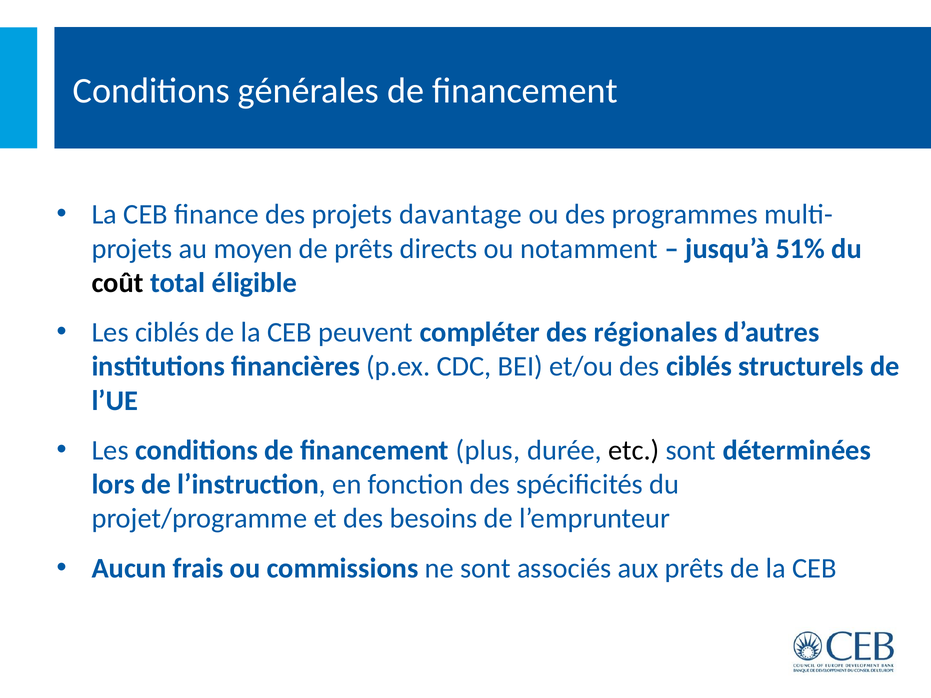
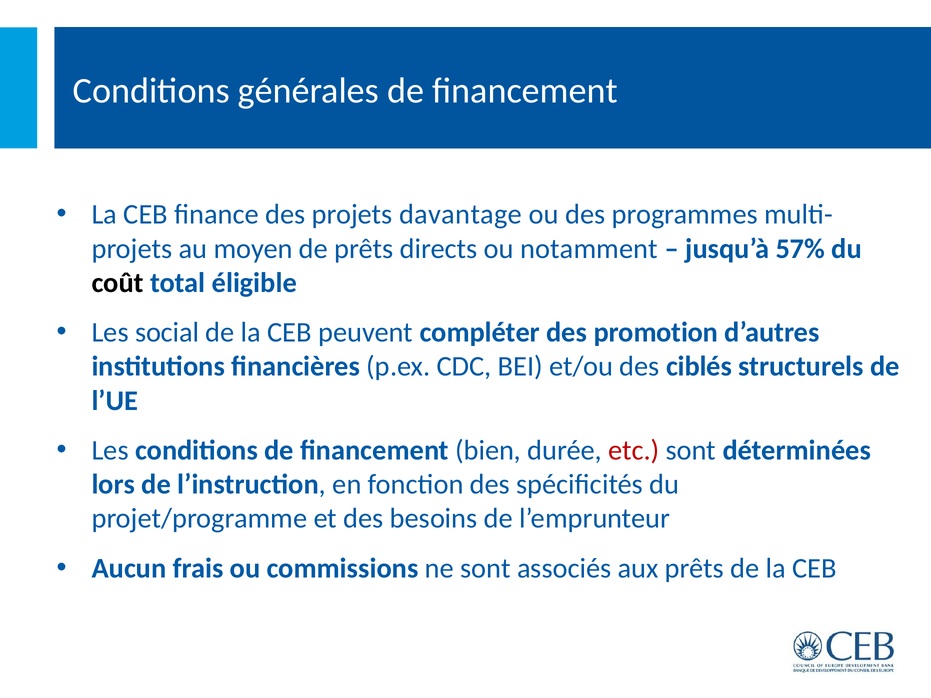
51%: 51% -> 57%
Les ciblés: ciblés -> social
régionales: régionales -> promotion
plus: plus -> bien
etc colour: black -> red
